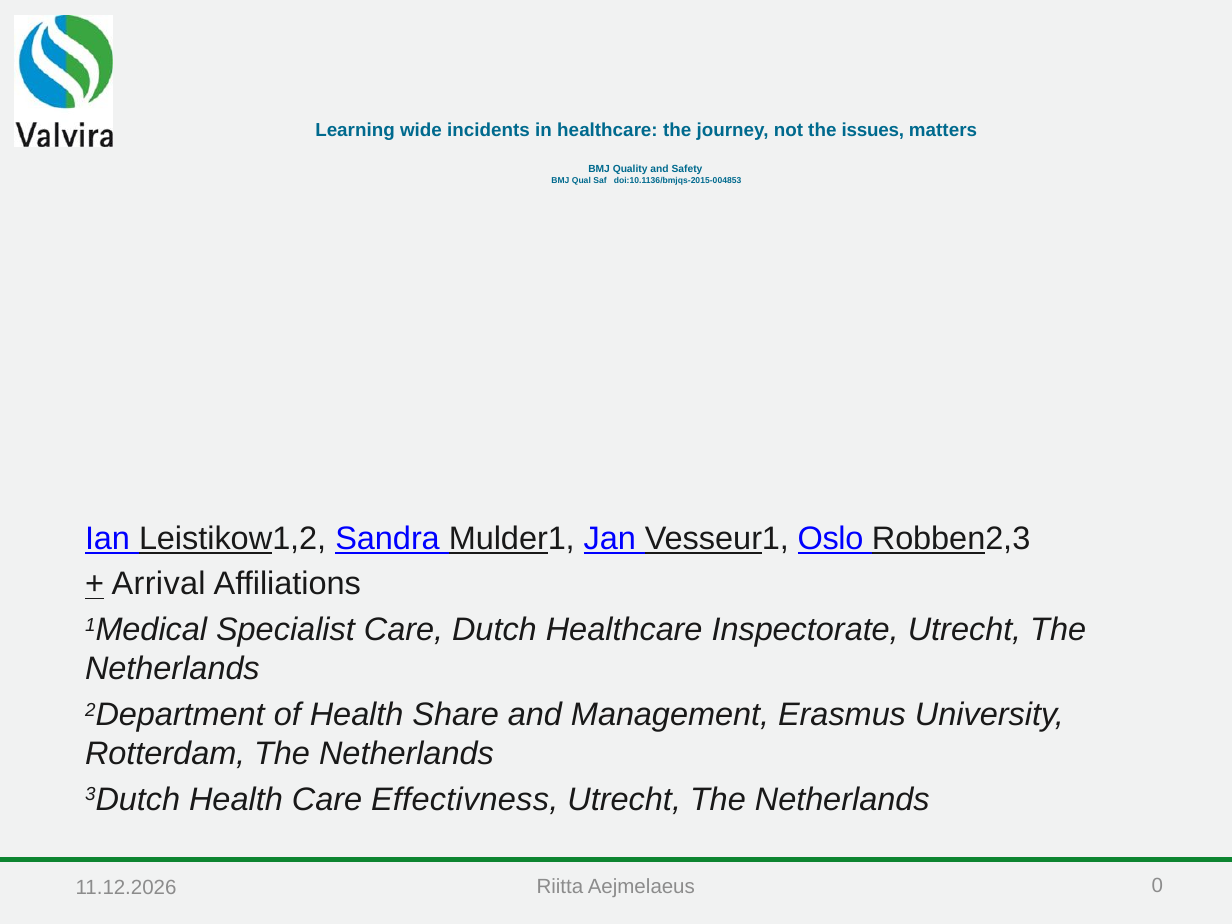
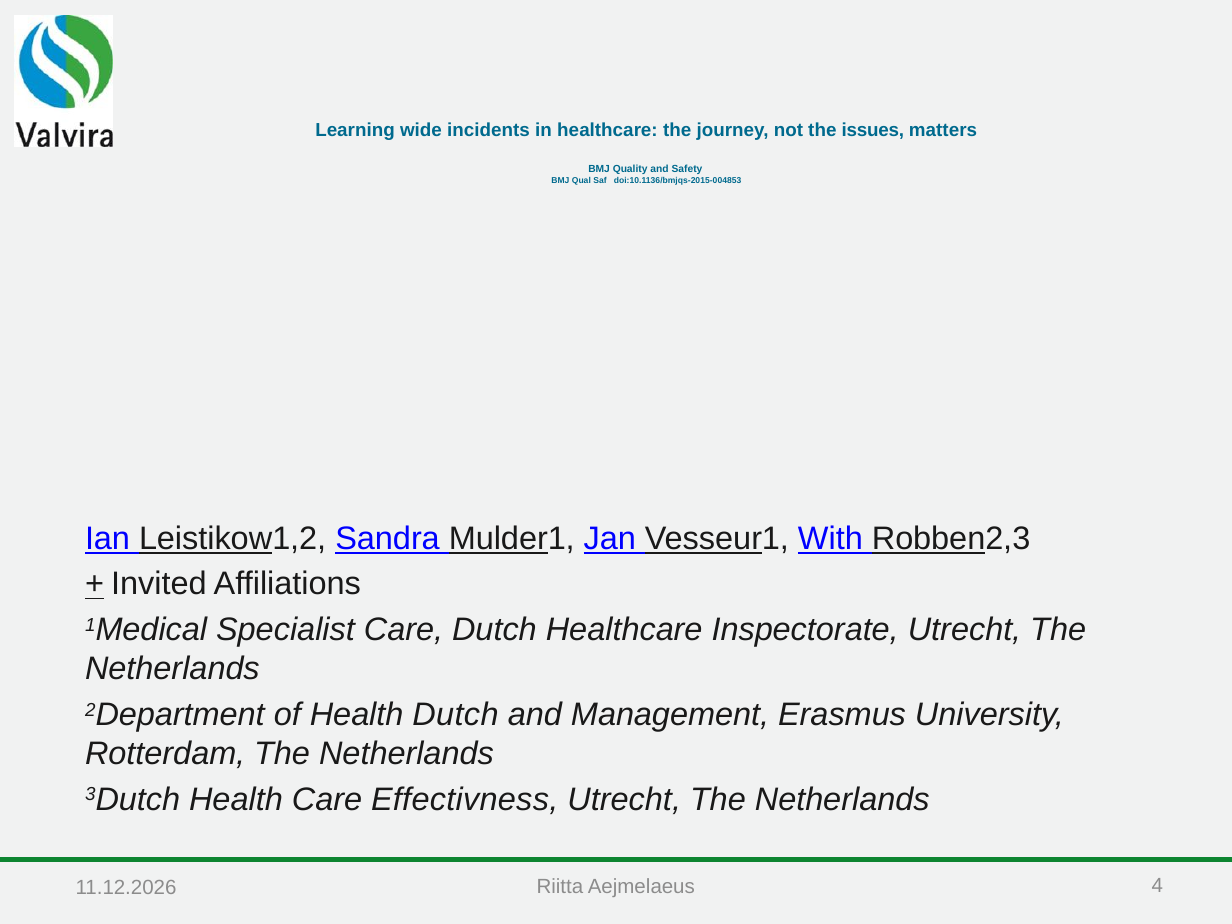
Oslo: Oslo -> With
Arrival: Arrival -> Invited
Health Share: Share -> Dutch
0: 0 -> 4
